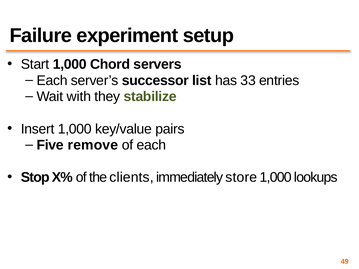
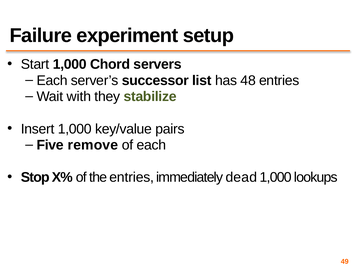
33: 33 -> 48
the clients: clients -> entries
store: store -> dead
